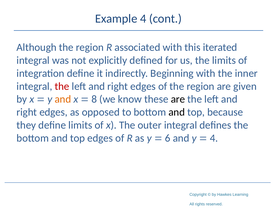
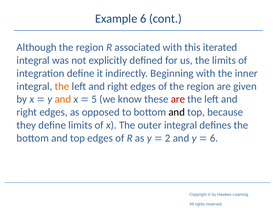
Example 4: 4 -> 6
the at (62, 86) colour: red -> orange
8: 8 -> 5
are at (178, 99) colour: black -> red
6: 6 -> 2
4 at (214, 138): 4 -> 6
